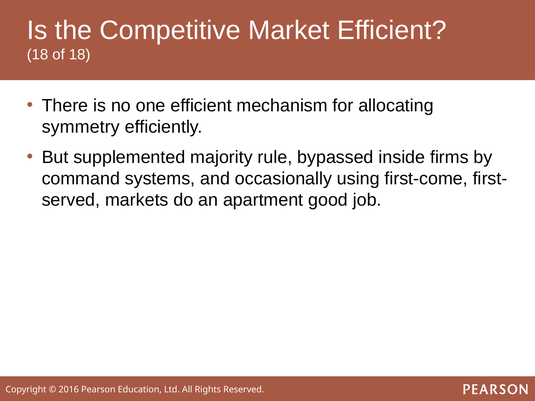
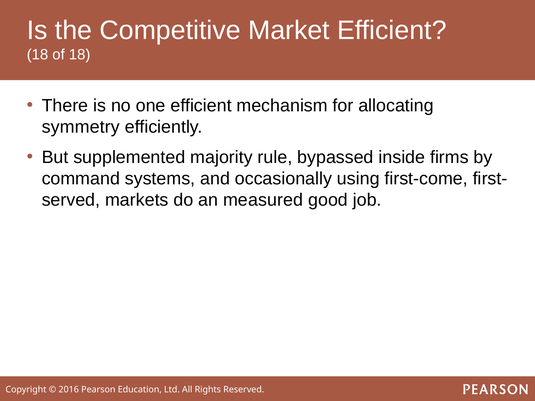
apartment: apartment -> measured
